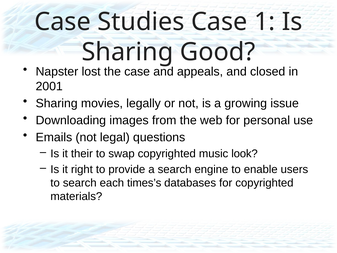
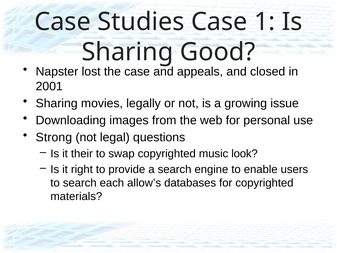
Emails: Emails -> Strong
times’s: times’s -> allow’s
